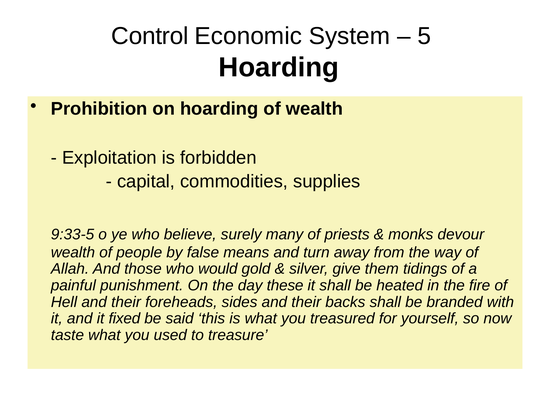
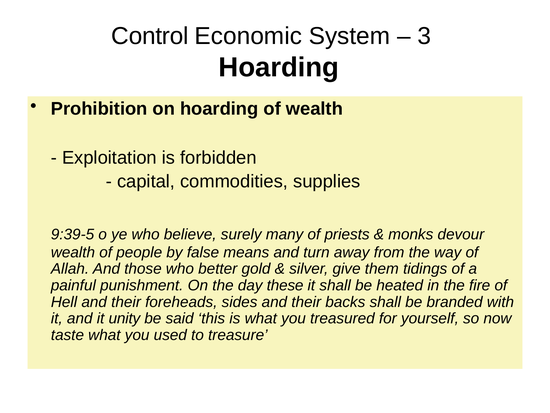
5: 5 -> 3
9:33-5: 9:33-5 -> 9:39-5
would: would -> better
fixed: fixed -> unity
